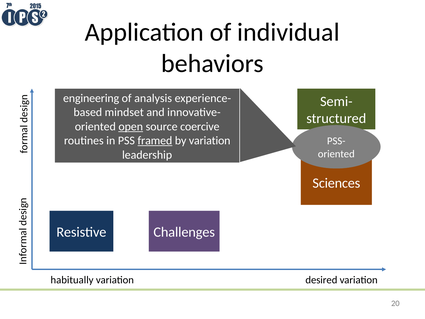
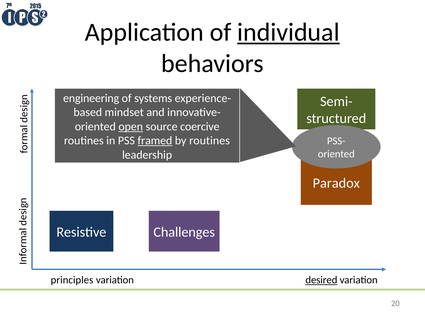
individual underline: none -> present
analysis: analysis -> systems
by variation: variation -> routines
Sciences: Sciences -> Paradox
habitually: habitually -> principles
desired underline: none -> present
